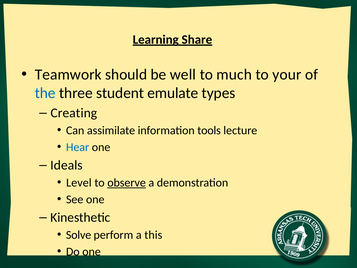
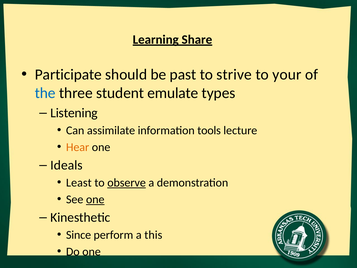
Teamwork: Teamwork -> Participate
well: well -> past
much: much -> strive
Creating: Creating -> Listening
Hear colour: blue -> orange
Level: Level -> Least
one at (95, 199) underline: none -> present
Solve: Solve -> Since
